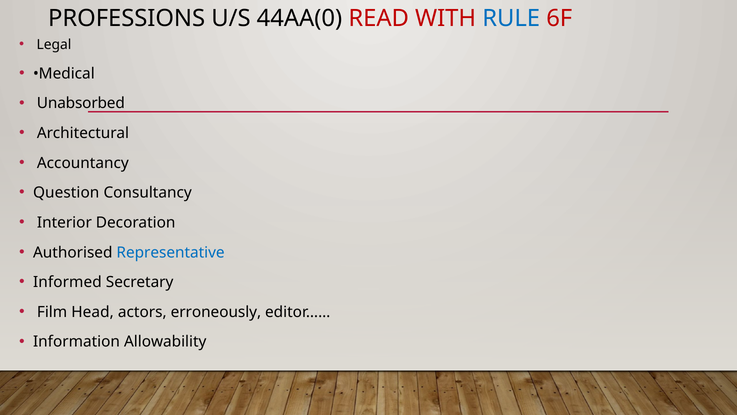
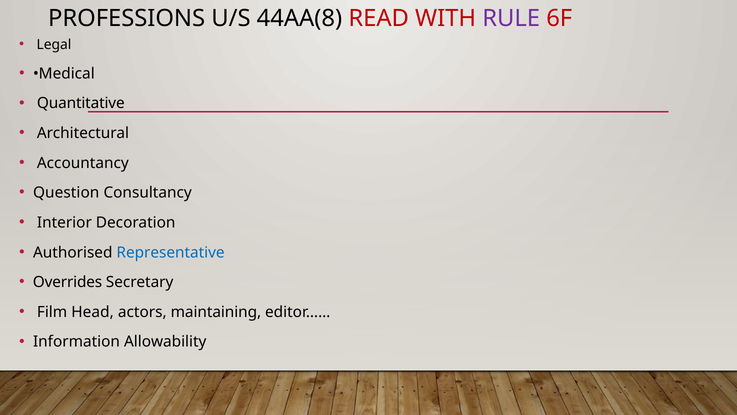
44AA(0: 44AA(0 -> 44AA(8
RULE colour: blue -> purple
Unabsorbed: Unabsorbed -> Quantitative
Informed: Informed -> Overrides
erroneously: erroneously -> maintaining
